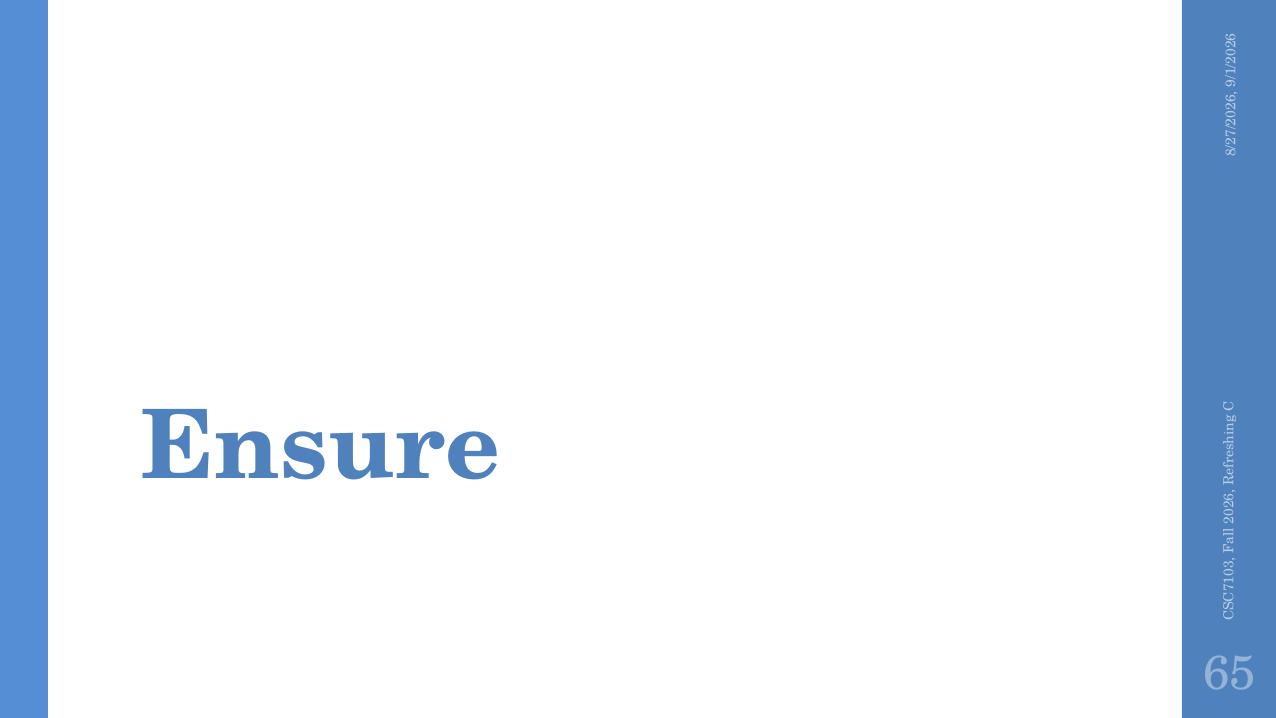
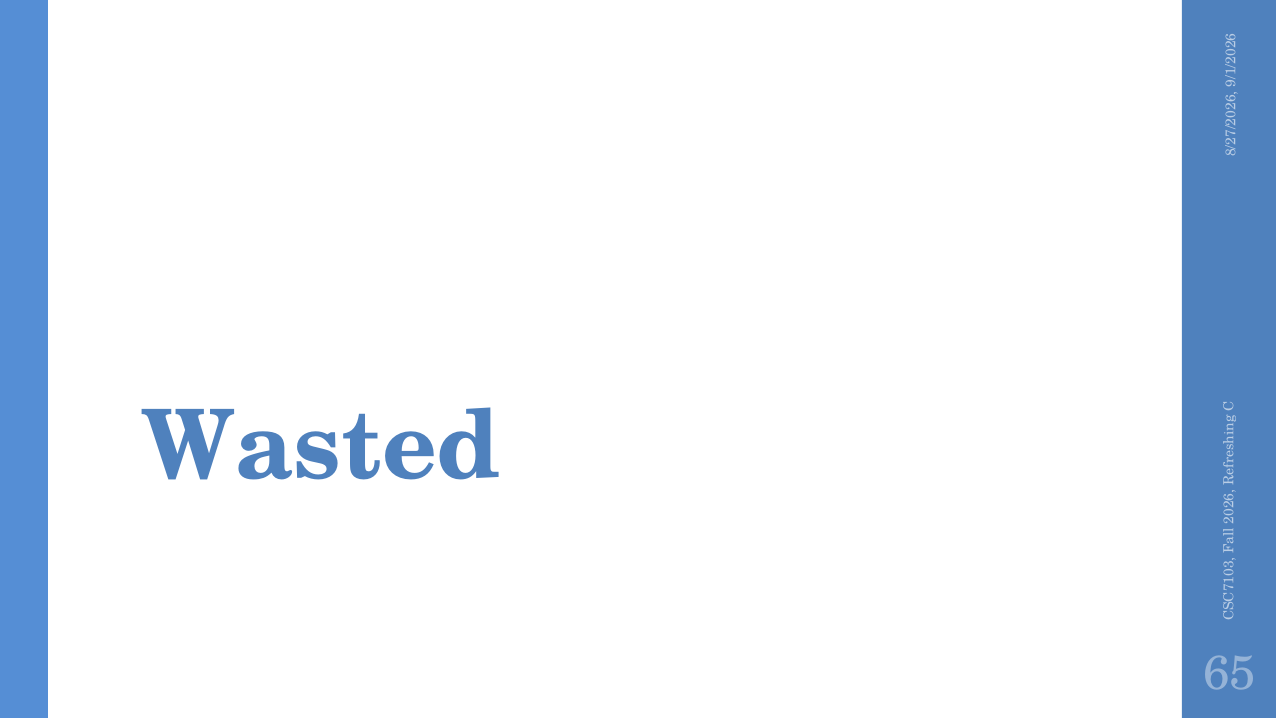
Ensure: Ensure -> Wasted
